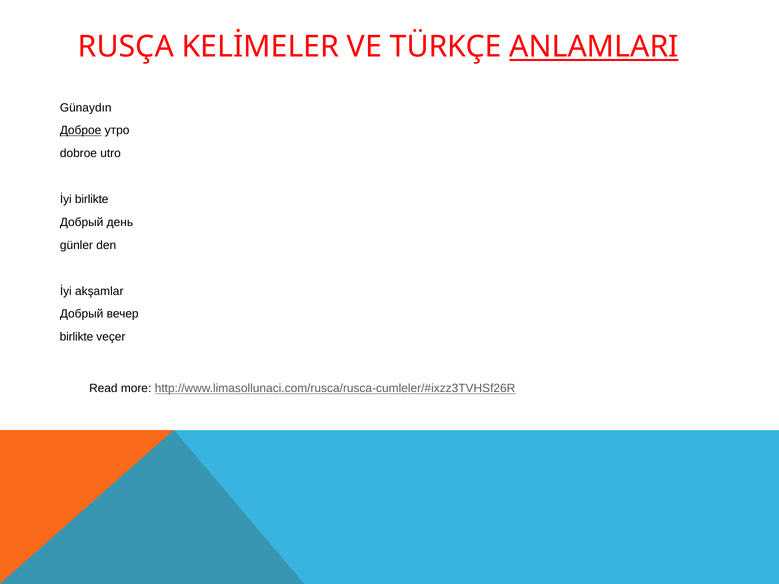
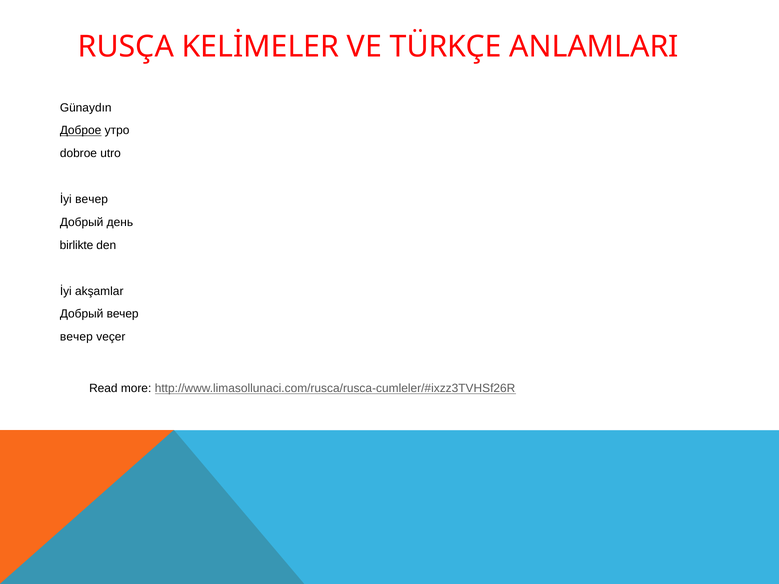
ANLAMLARI underline: present -> none
İyi birlikte: birlikte -> вечер
günler: günler -> birlikte
birlikte at (76, 337): birlikte -> вечер
